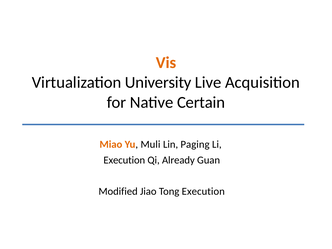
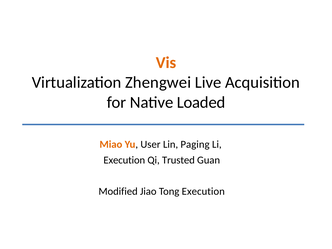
University: University -> Zhengwei
Certain: Certain -> Loaded
Muli: Muli -> User
Already: Already -> Trusted
